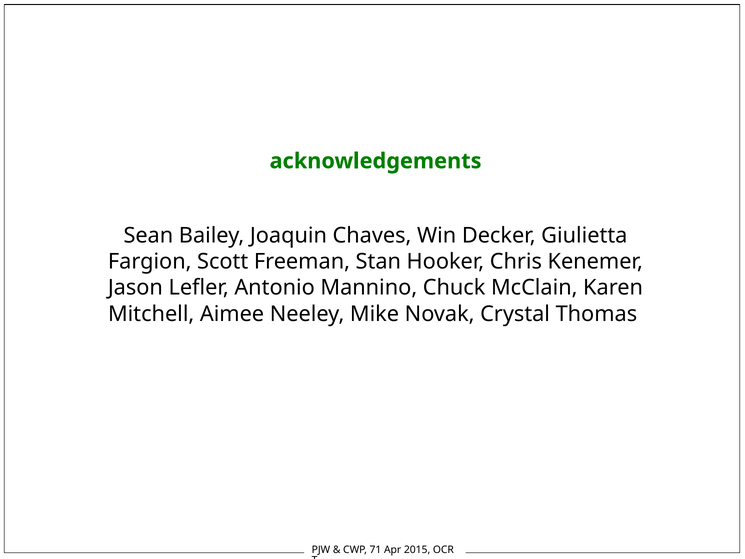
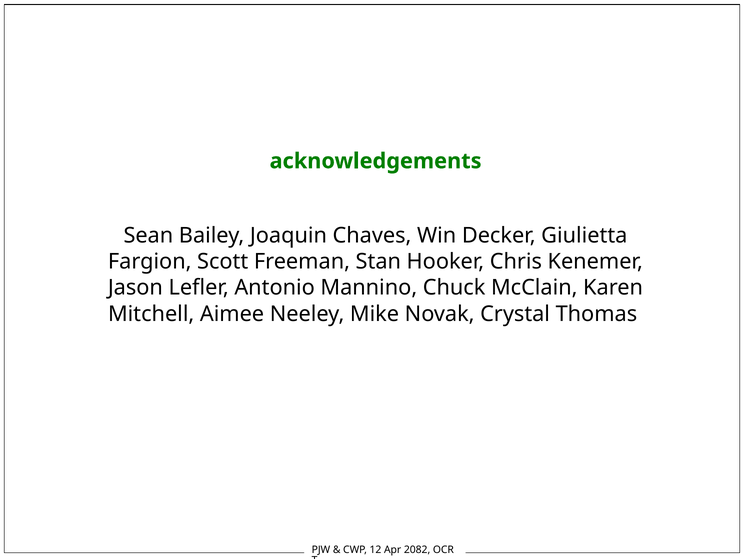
71: 71 -> 12
2015: 2015 -> 2082
